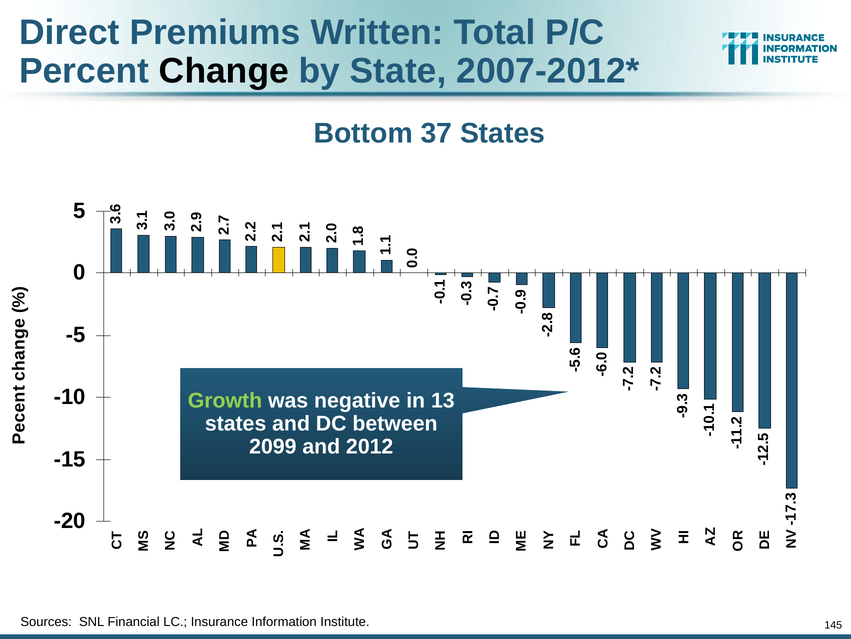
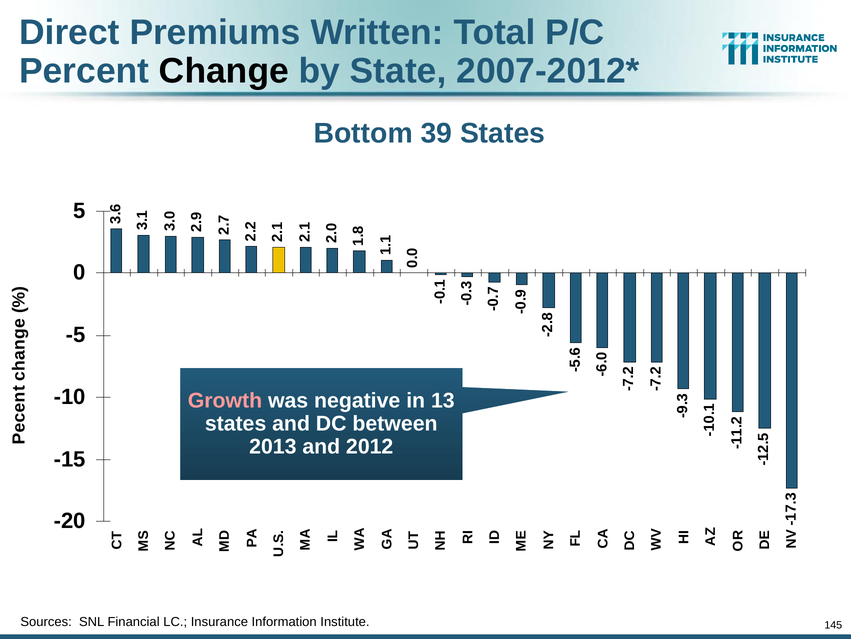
37: 37 -> 39
Growth colour: light green -> pink
2099: 2099 -> 2013
